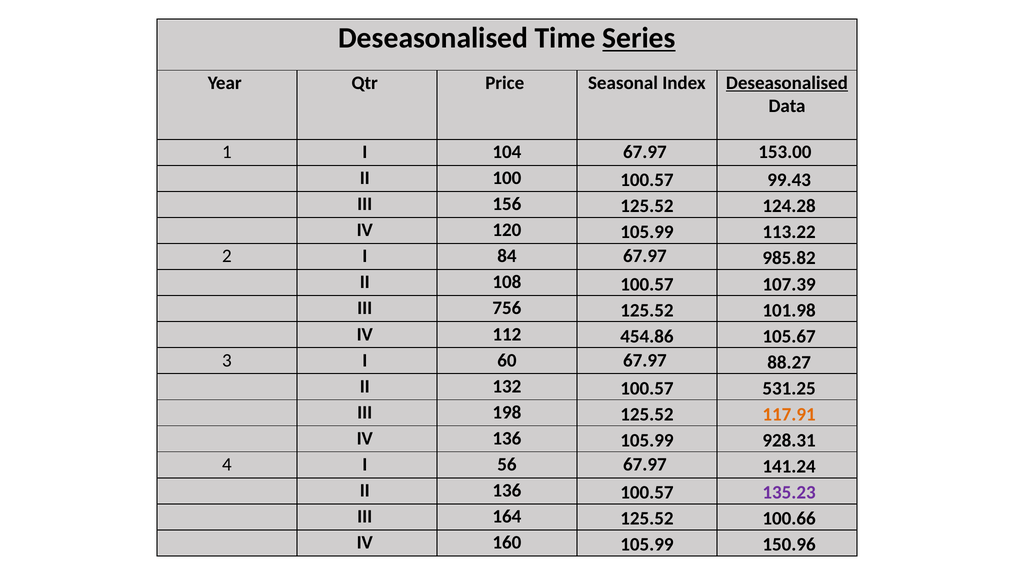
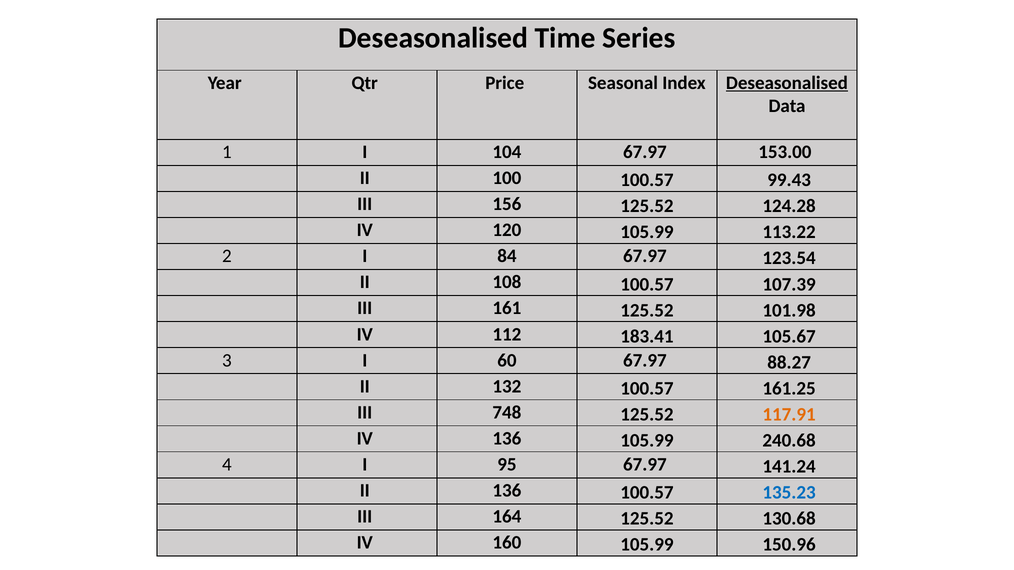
Series underline: present -> none
985.82: 985.82 -> 123.54
756: 756 -> 161
454.86: 454.86 -> 183.41
531.25: 531.25 -> 161.25
198: 198 -> 748
928.31: 928.31 -> 240.68
56: 56 -> 95
135.23 colour: purple -> blue
100.66: 100.66 -> 130.68
